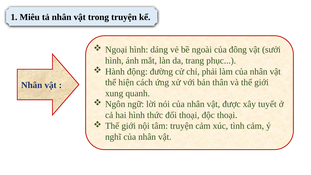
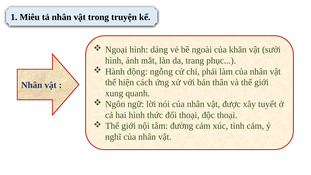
đông: đông -> khăn
đường: đường -> ngỗng
tâm truyện: truyện -> đường
